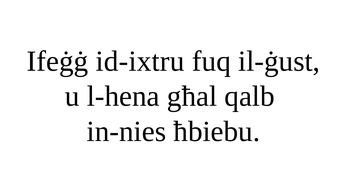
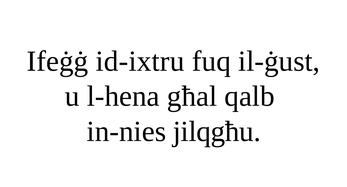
ħbiebu: ħbiebu -> jilqgħu
